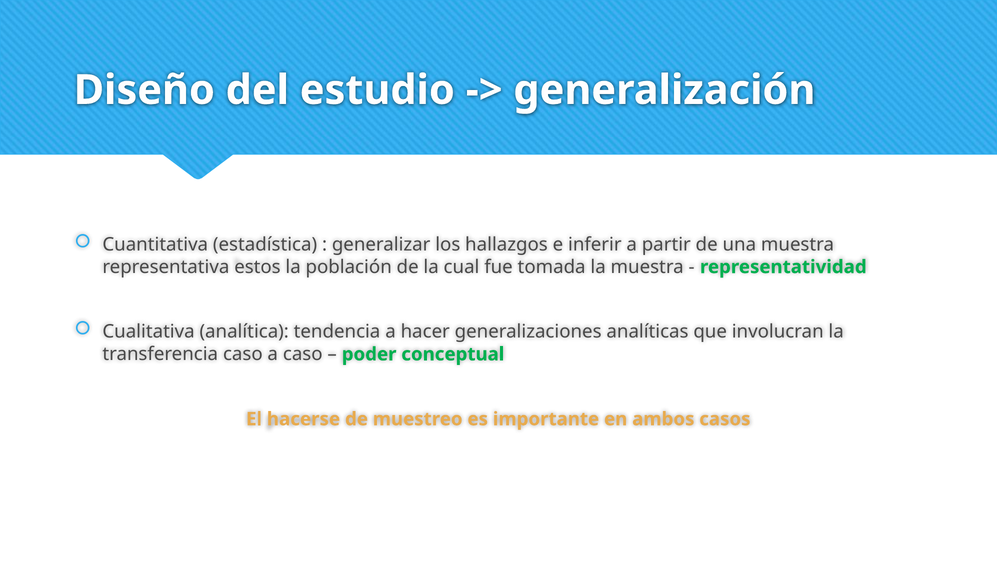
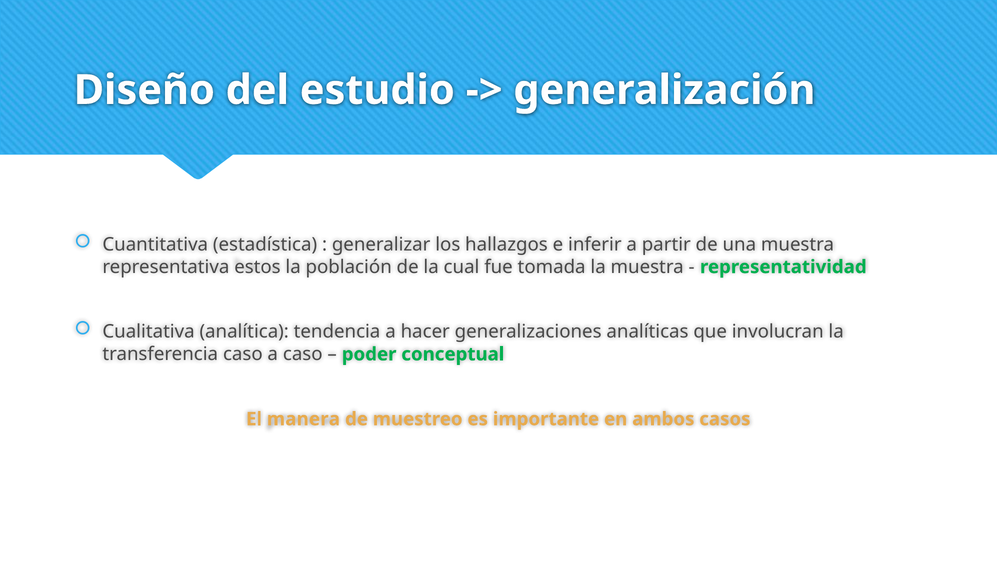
hacerse: hacerse -> manera
